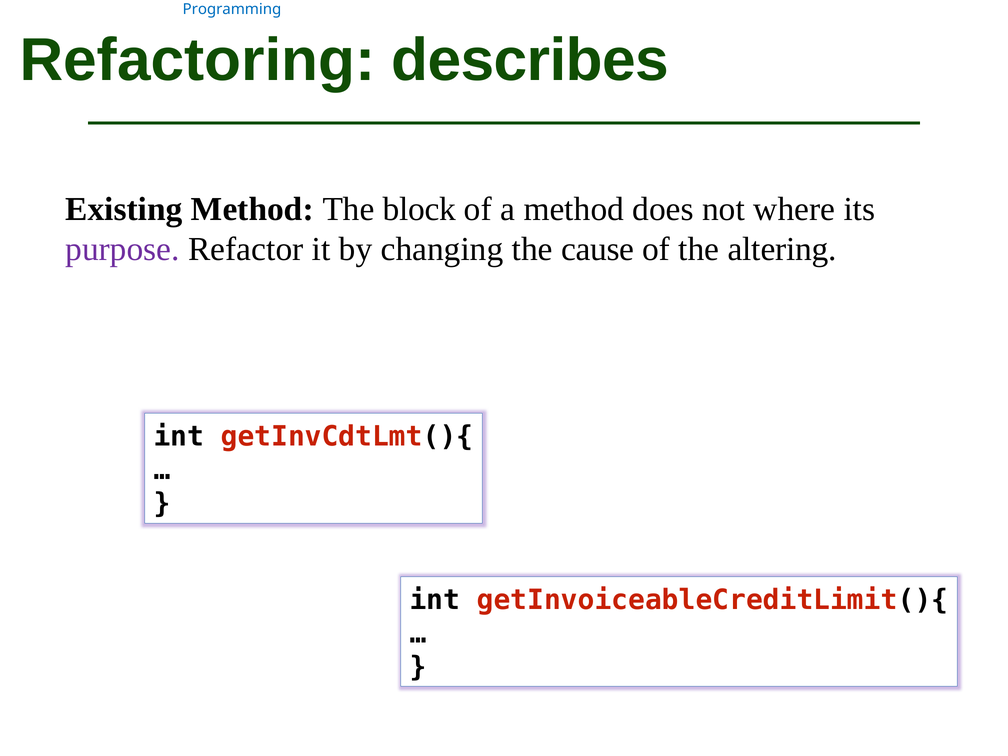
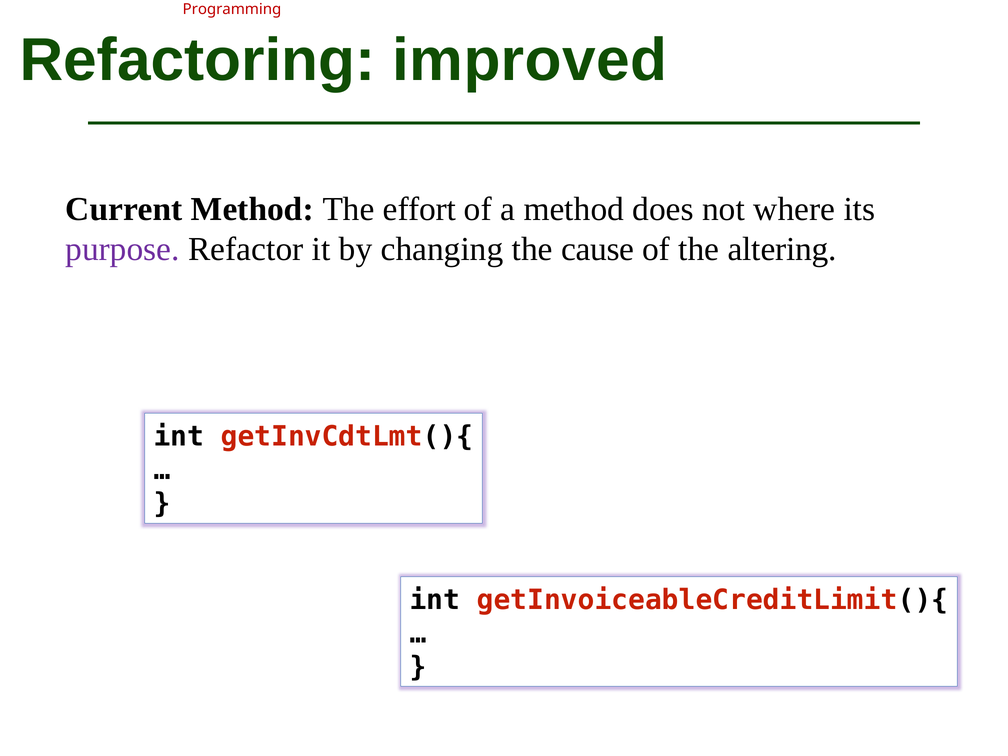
Programming colour: blue -> red
describes: describes -> improved
Existing: Existing -> Current
block: block -> effort
